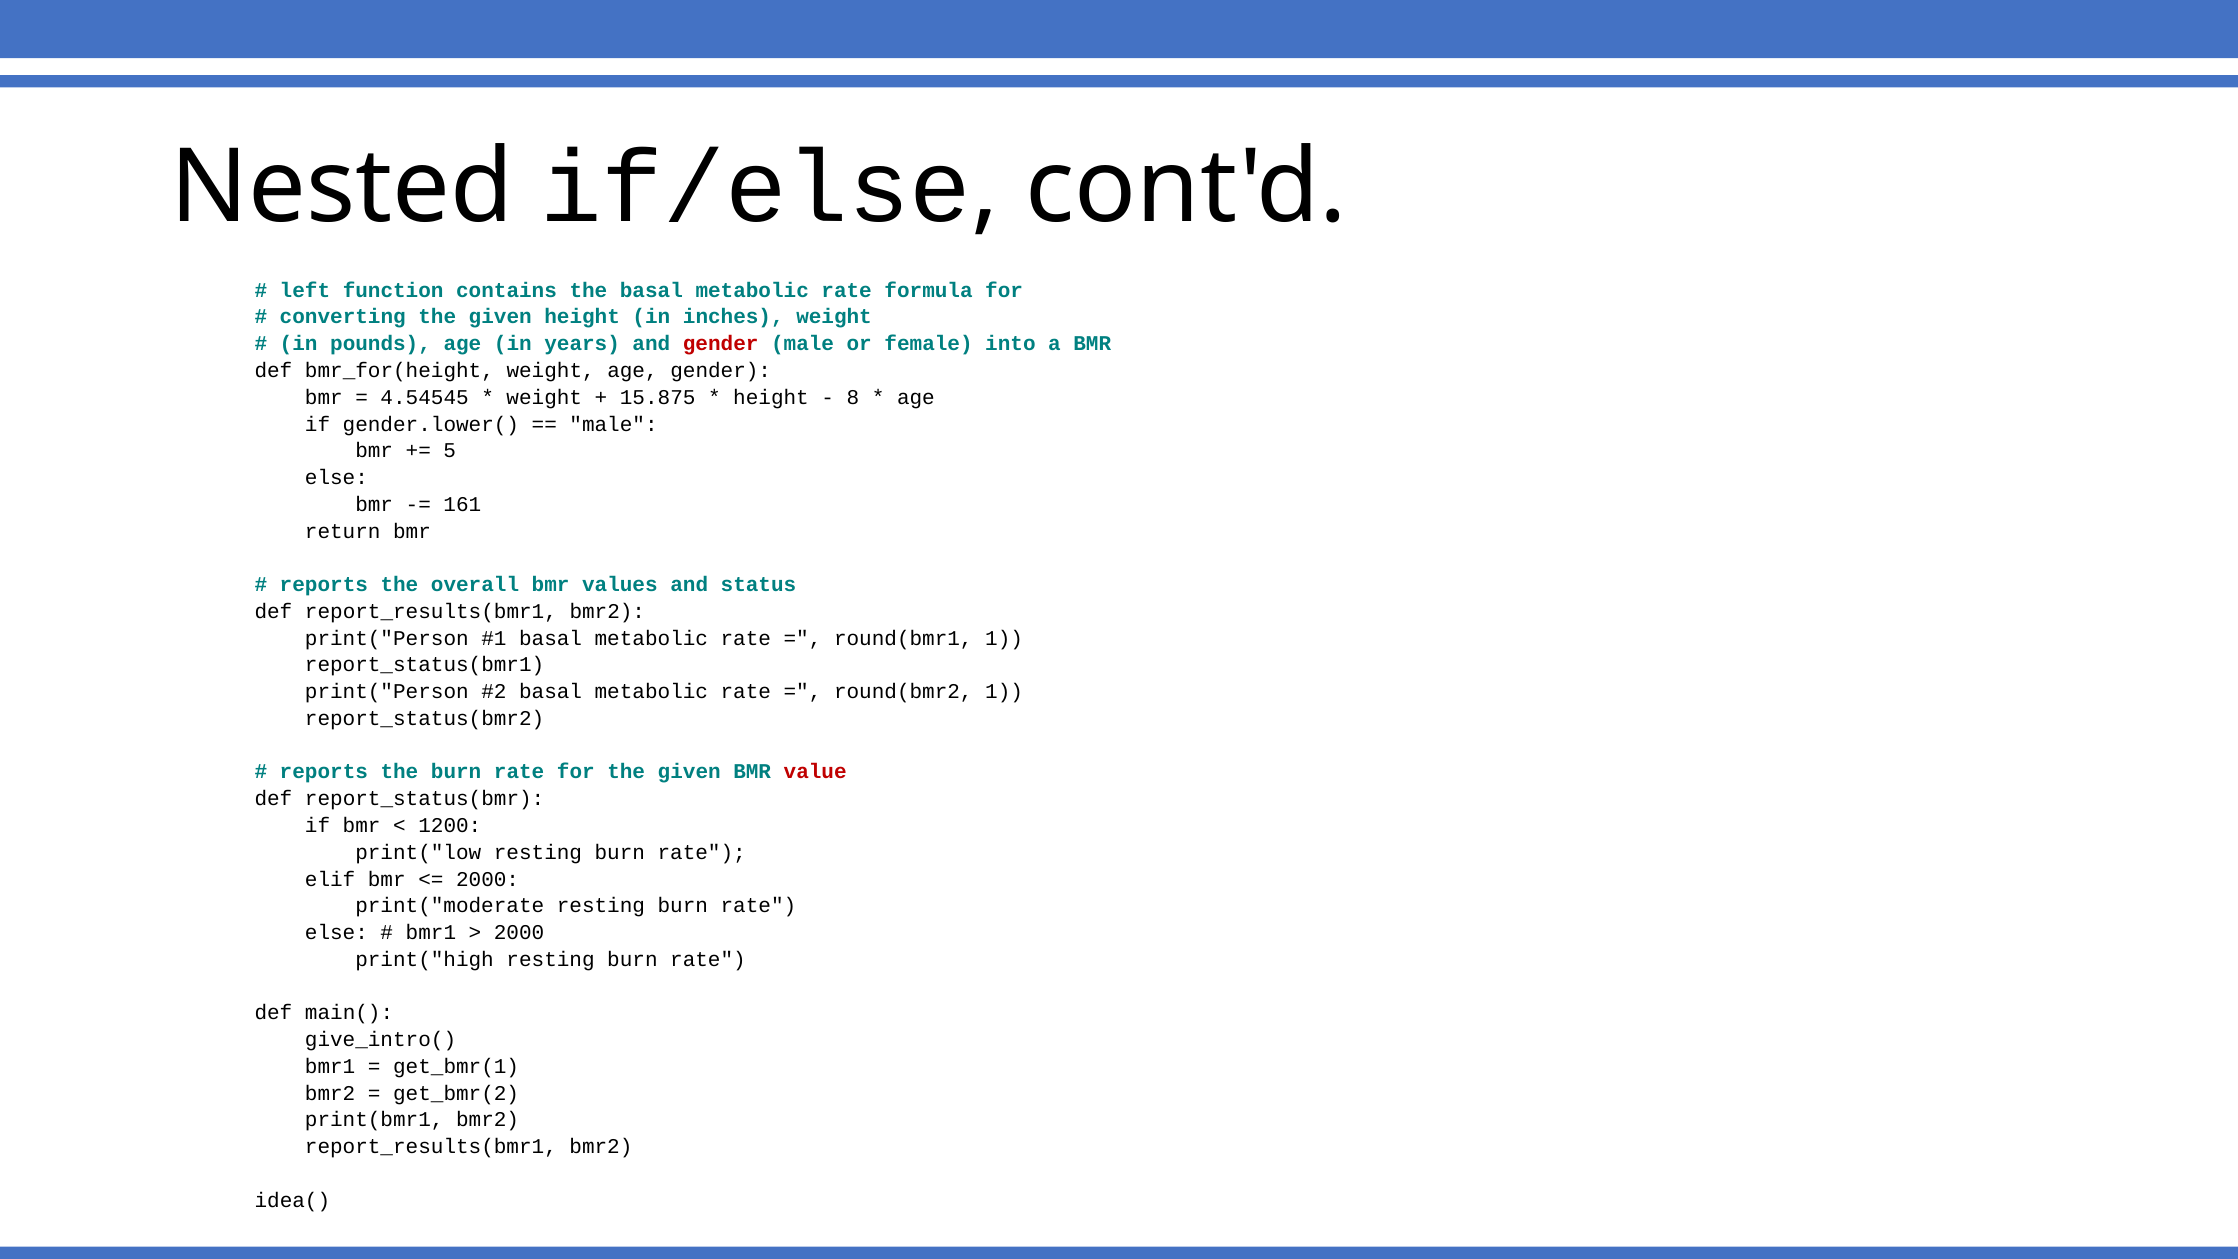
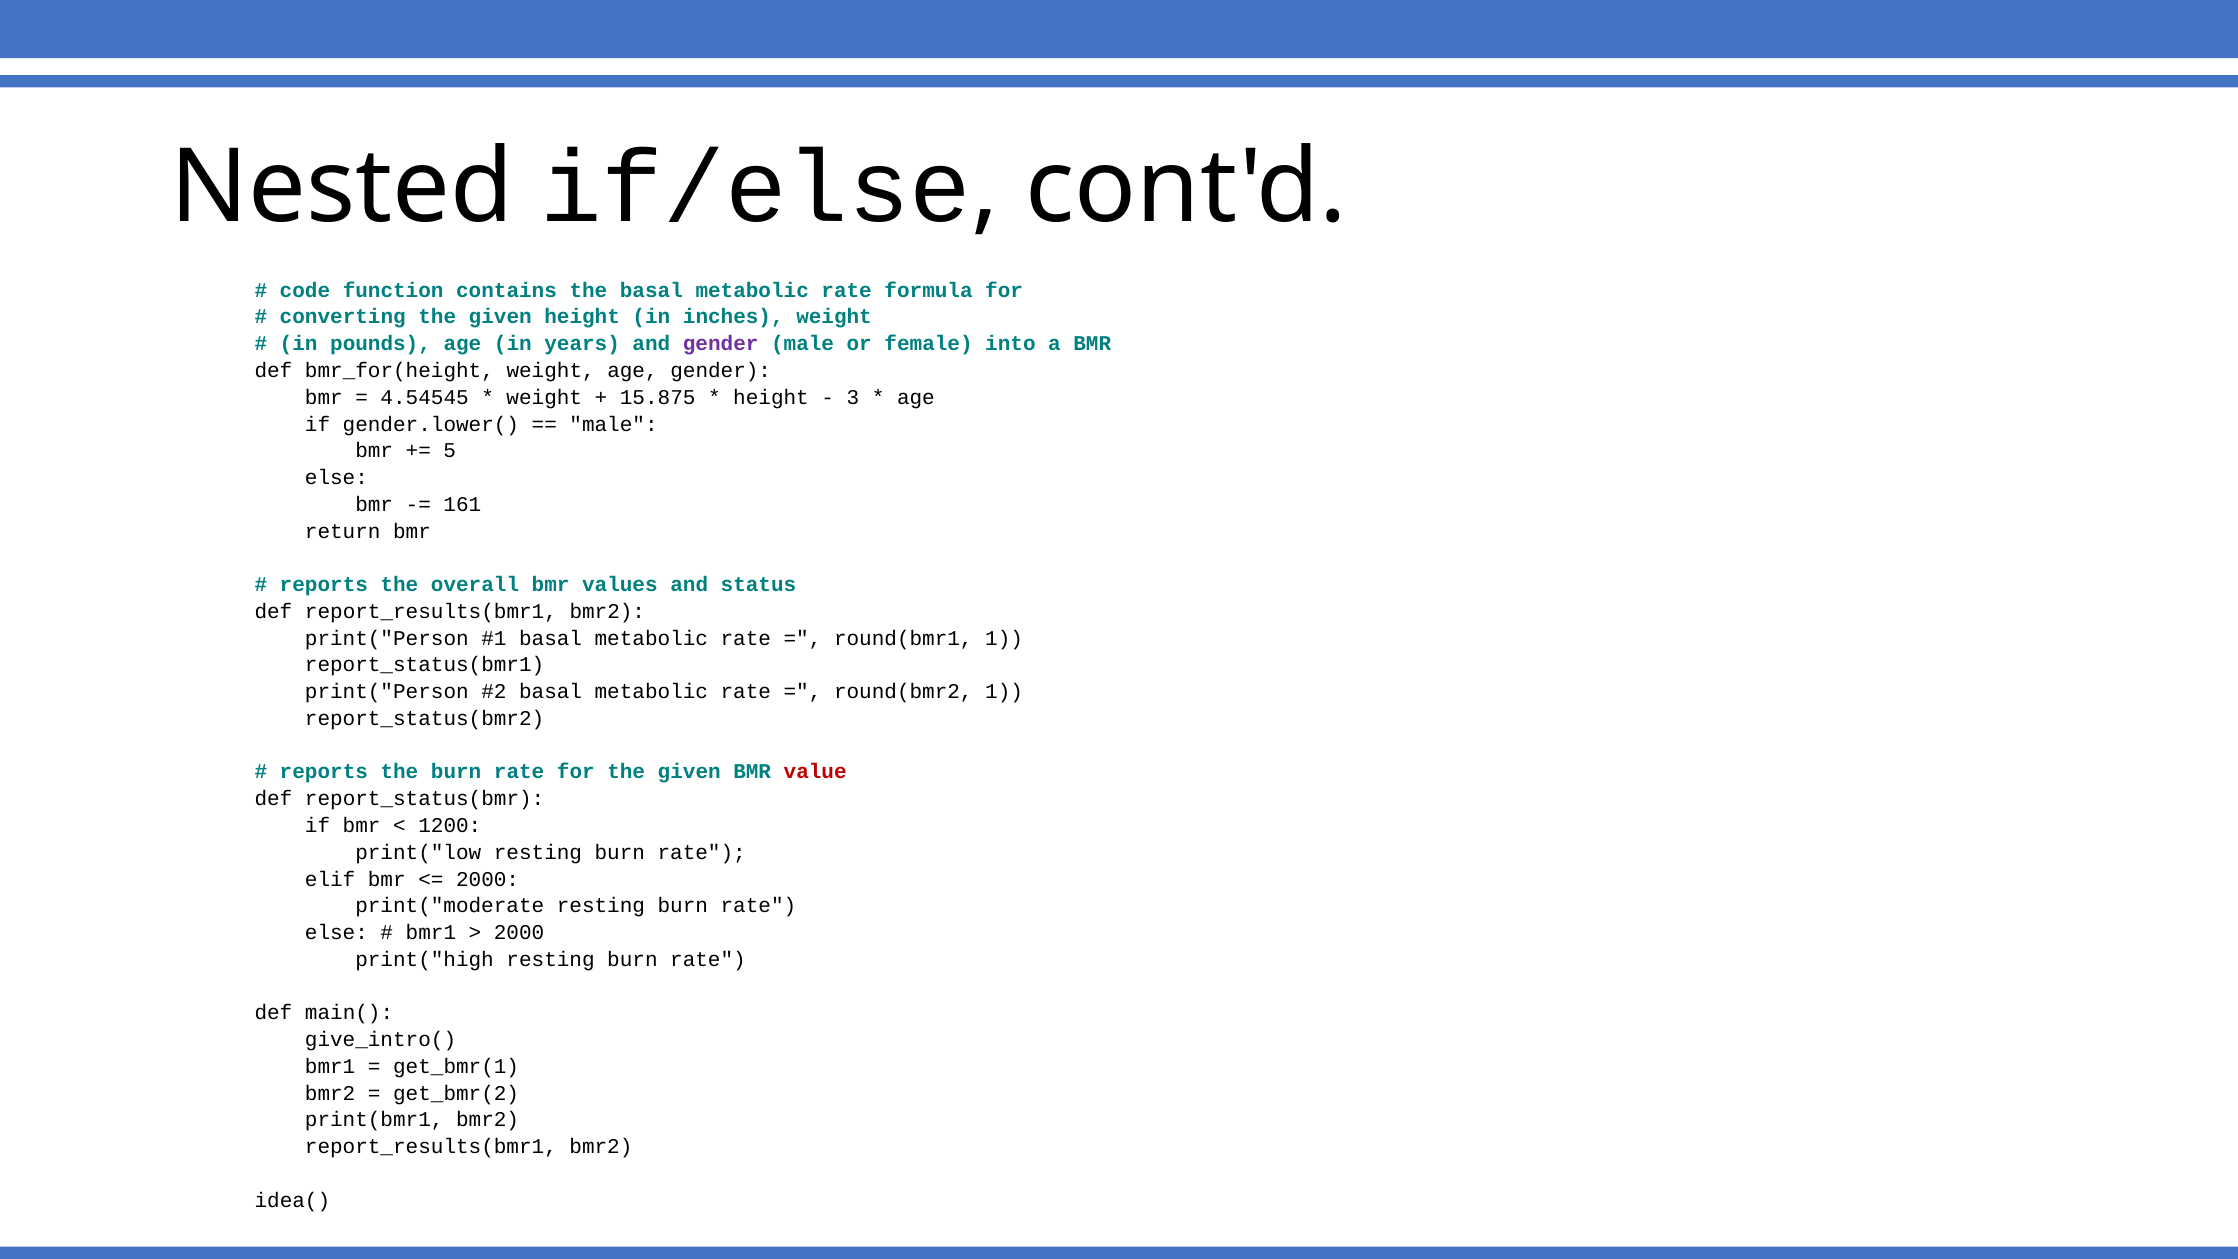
left: left -> code
gender at (721, 344) colour: red -> purple
8: 8 -> 3
